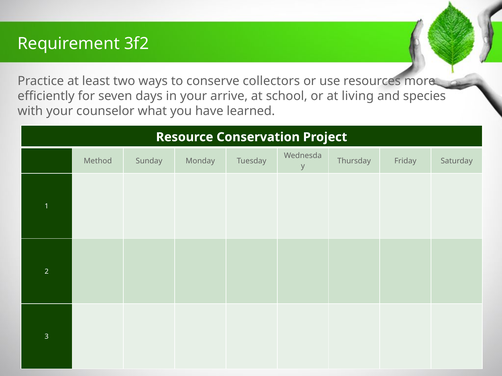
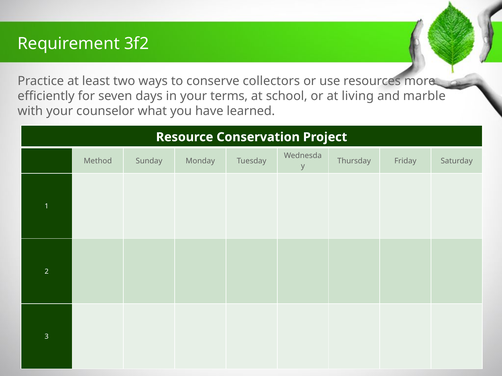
arrive: arrive -> terms
species: species -> marble
